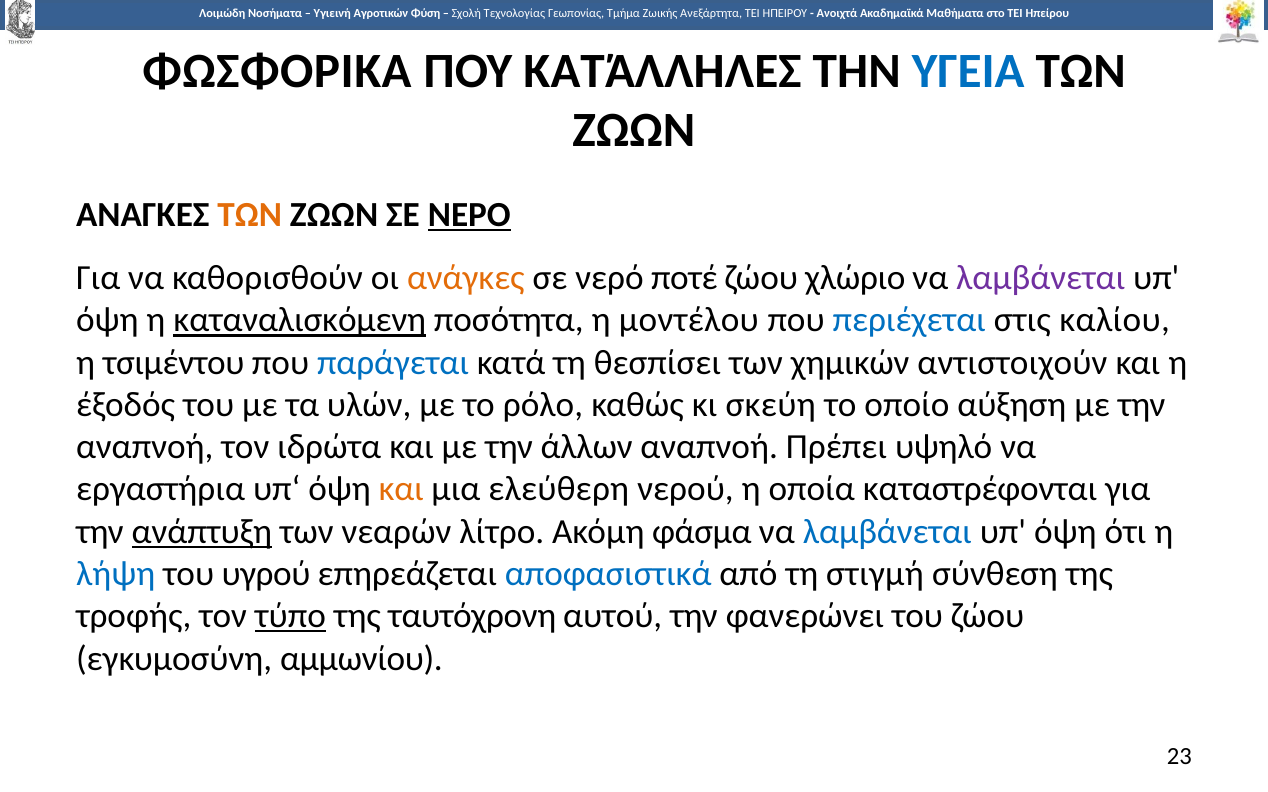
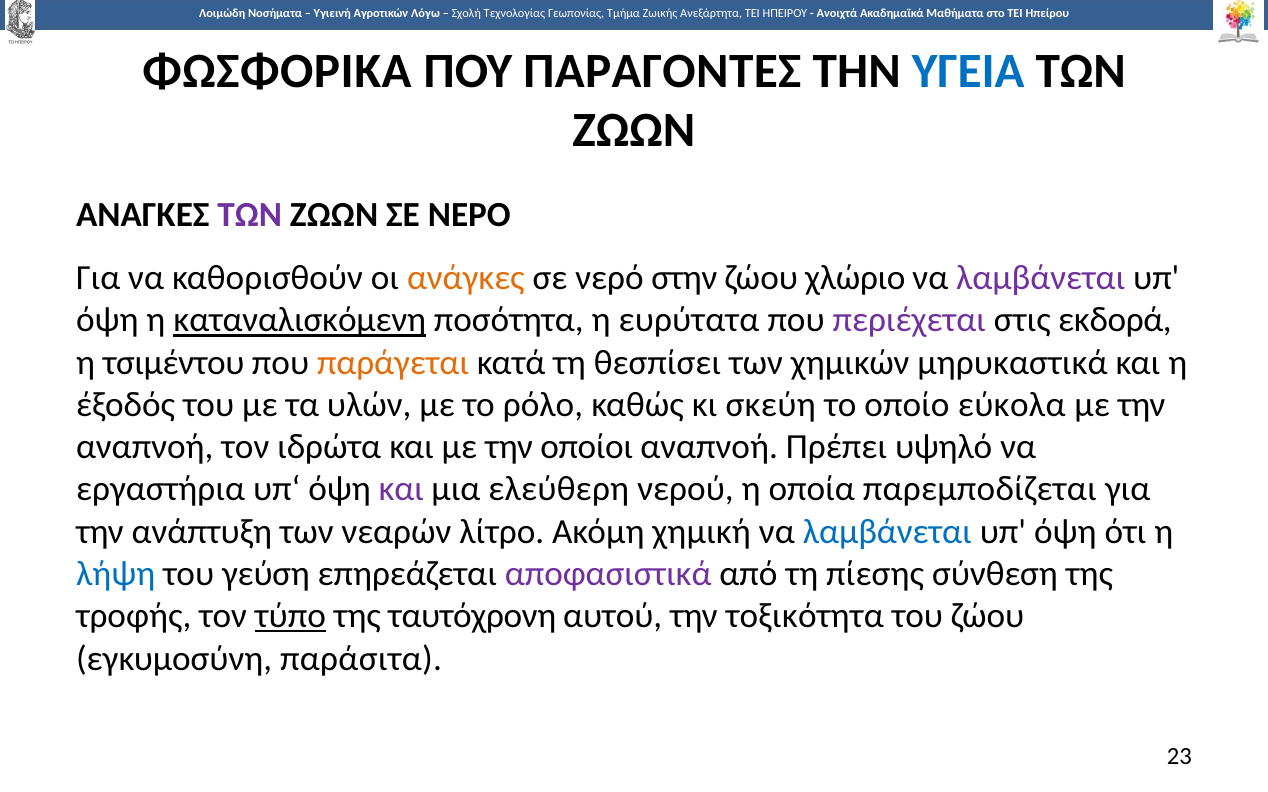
Φύση: Φύση -> Λόγω
ΚΑΤΆΛΛΗΛΕΣ: ΚΑΤΆΛΛΗΛΕΣ -> ΠΑΡΑΓΟΝΤΕΣ
ΤΩΝ at (250, 215) colour: orange -> purple
ΝΕΡΟ underline: present -> none
ποτέ: ποτέ -> στην
μοντέλου: μοντέλου -> ευρύτατα
περιέχεται colour: blue -> purple
καλίου: καλίου -> εκδορά
παράγεται colour: blue -> orange
αντιστοιχούν: αντιστοιχούν -> μηρυκαστικά
αύξηση: αύξηση -> εύκολα
άλλων: άλλων -> οποίοι
και at (401, 490) colour: orange -> purple
καταστρέφονται: καταστρέφονται -> παρεμποδίζεται
ανάπτυξη underline: present -> none
φάσμα: φάσμα -> χημική
υγρού: υγρού -> γεύση
αποφασιστικά colour: blue -> purple
στιγμή: στιγμή -> πίεσης
φανερώνει: φανερώνει -> τοξικότητα
αμμωνίου: αμμωνίου -> παράσιτα
